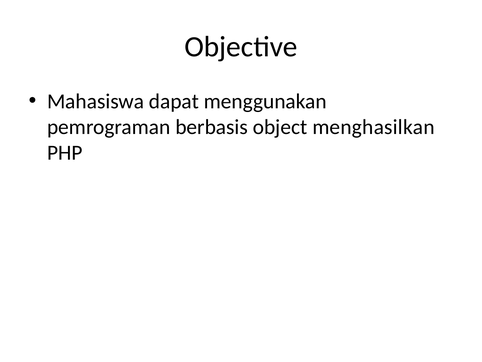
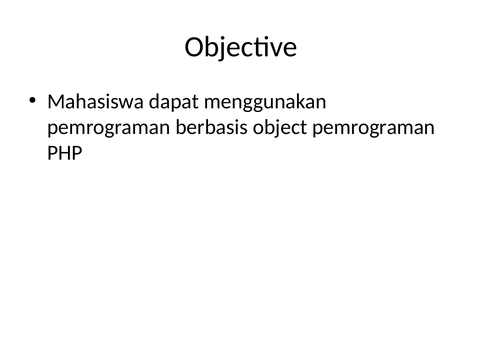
object menghasilkan: menghasilkan -> pemrograman
